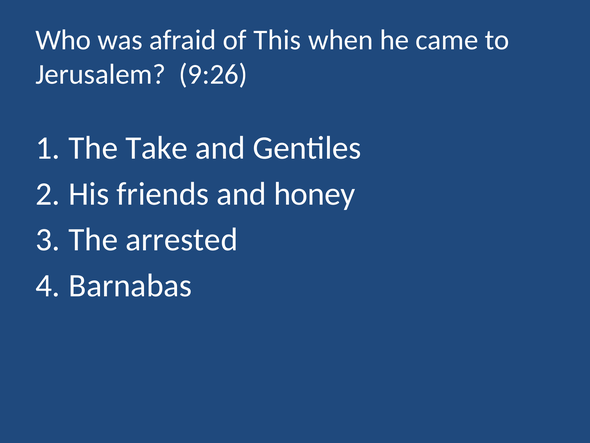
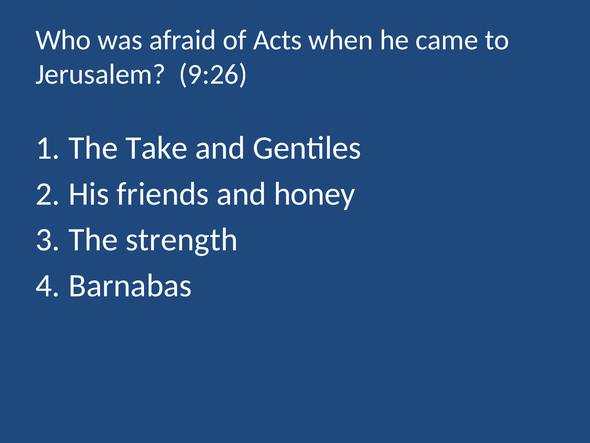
This: This -> Acts
arrested: arrested -> strength
